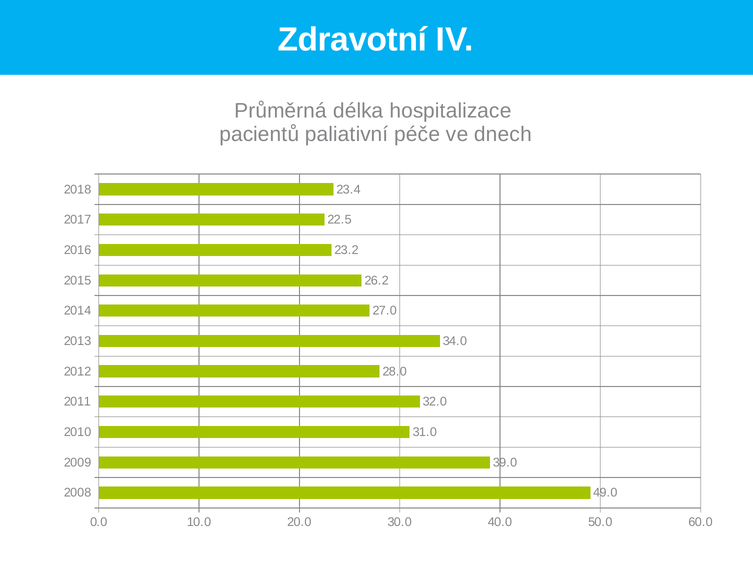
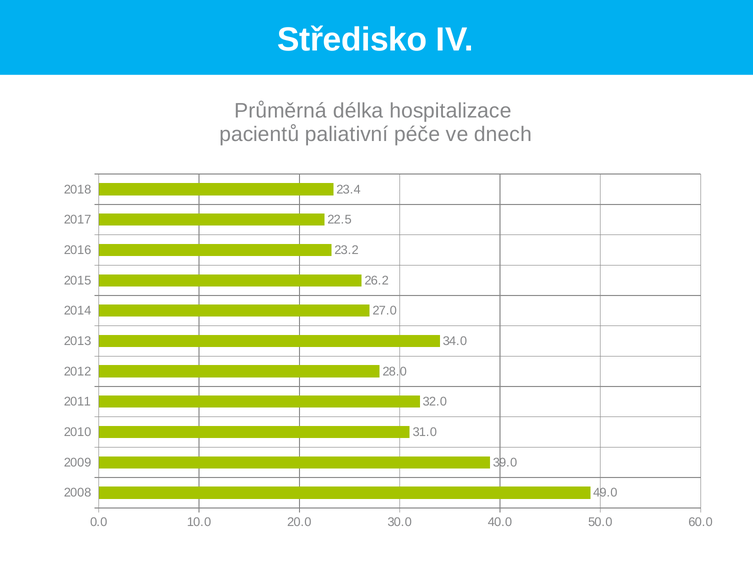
Zdravotní: Zdravotní -> Středisko
